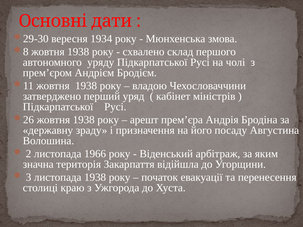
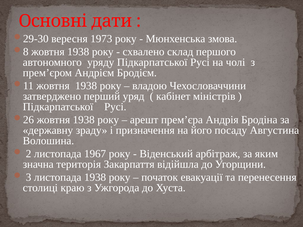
1934: 1934 -> 1973
1966: 1966 -> 1967
